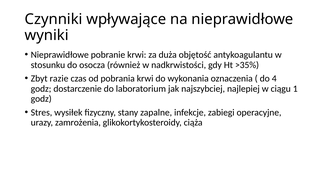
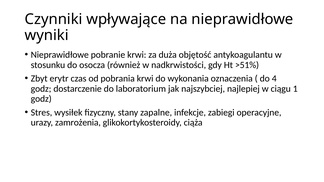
>35%: >35% -> >51%
razie: razie -> erytr
